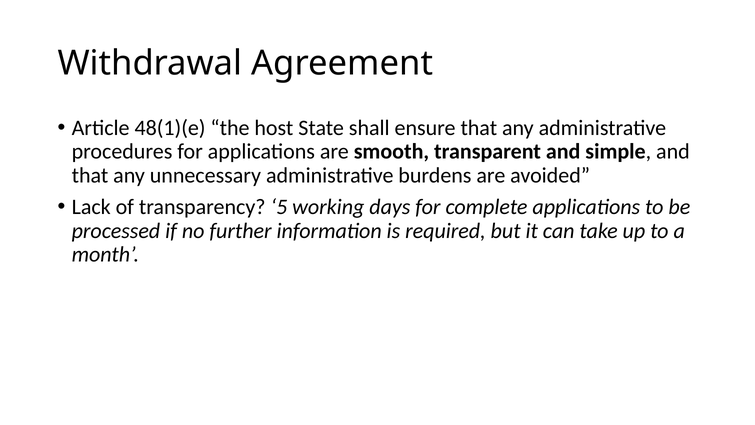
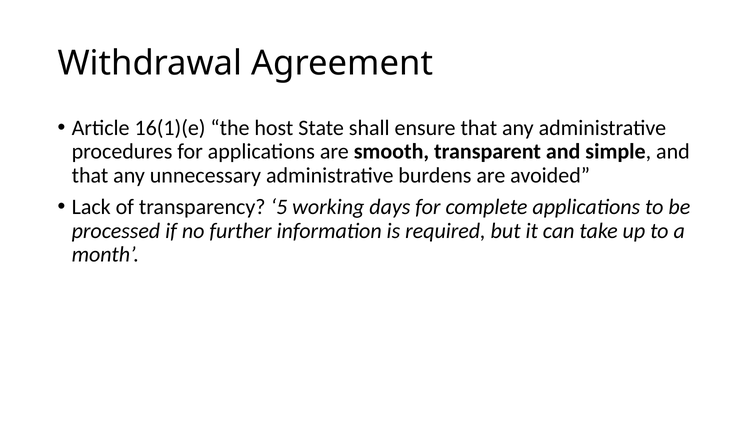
48(1)(e: 48(1)(e -> 16(1)(e
